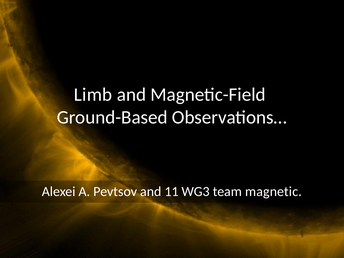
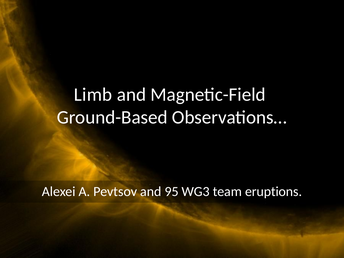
11: 11 -> 95
magnetic: magnetic -> eruptions
